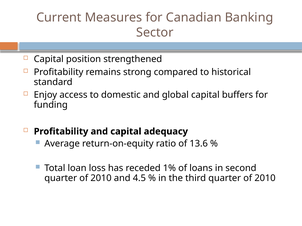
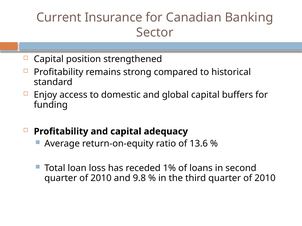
Measures: Measures -> Insurance
4.5: 4.5 -> 9.8
